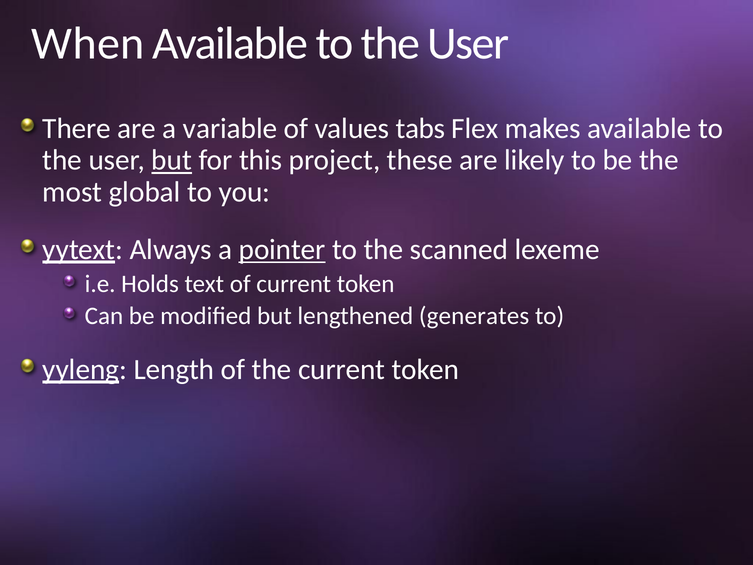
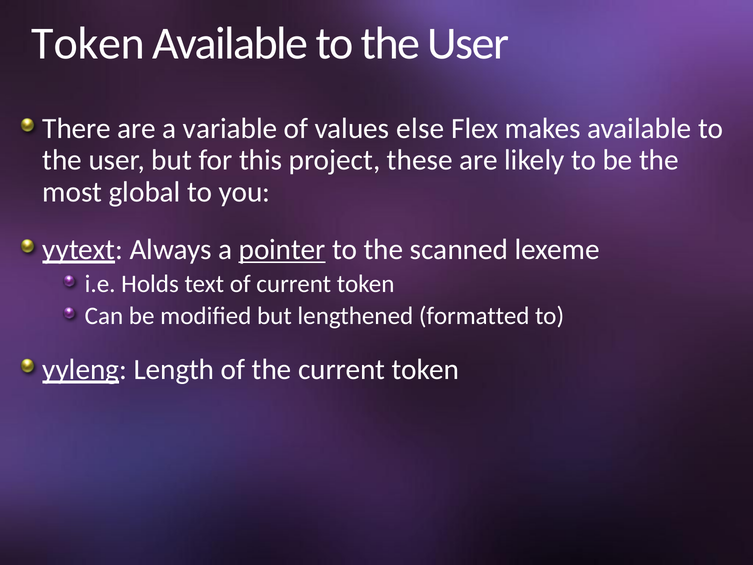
When at (88, 44): When -> Token
tabs: tabs -> else
but at (172, 160) underline: present -> none
generates: generates -> formatted
